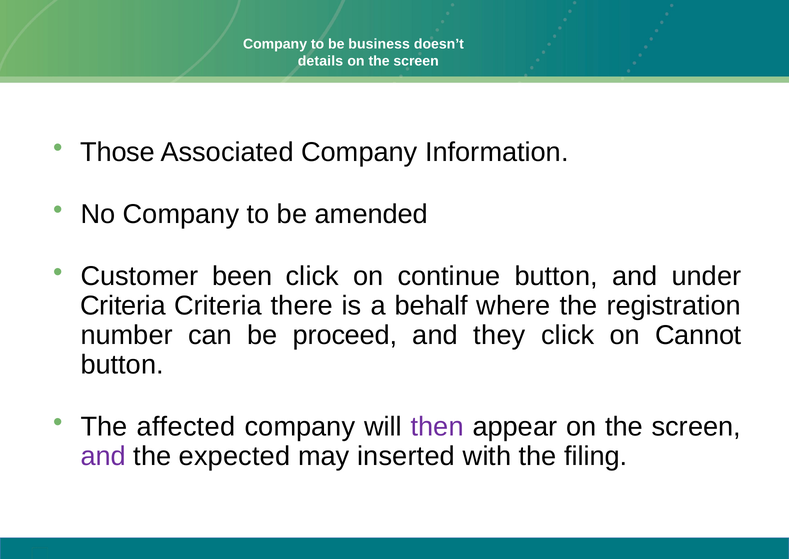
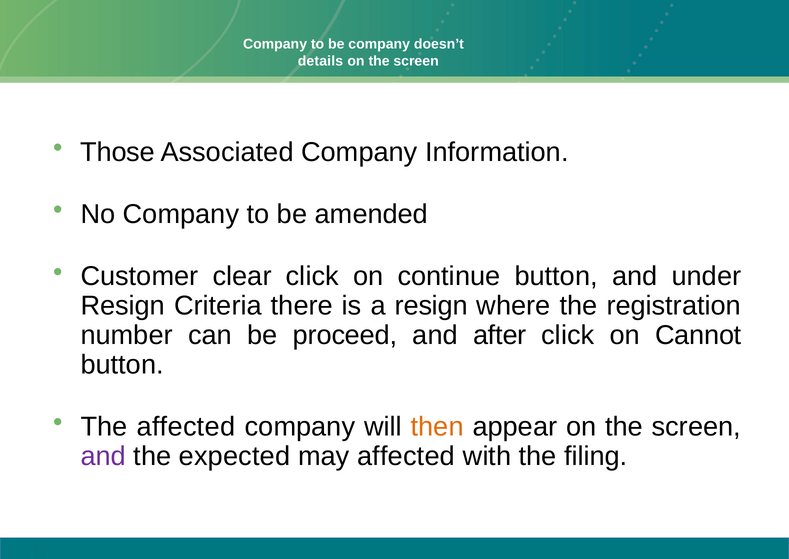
be business: business -> company
been: been -> clear
Criteria at (123, 306): Criteria -> Resign
a behalf: behalf -> resign
they: they -> after
then colour: purple -> orange
may inserted: inserted -> affected
